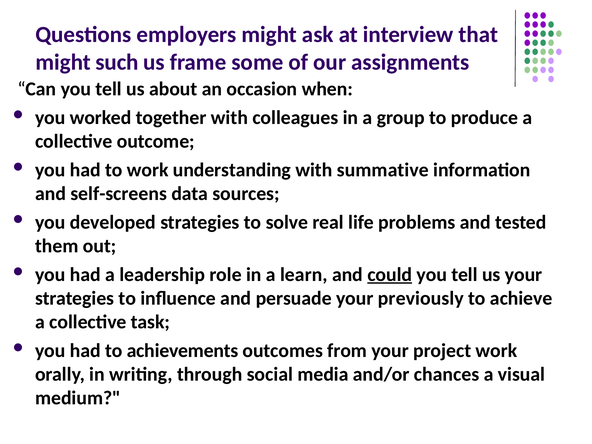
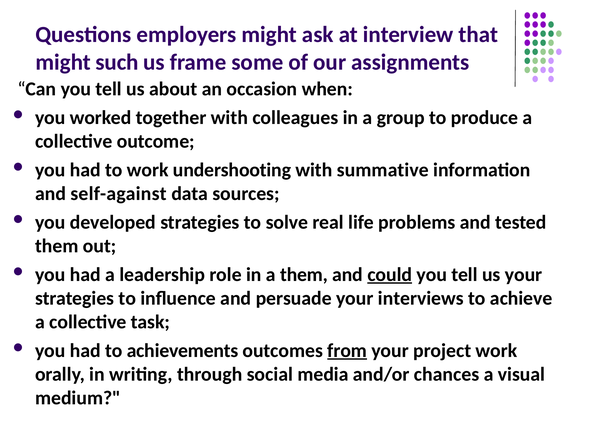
understanding: understanding -> undershooting
self-screens: self-screens -> self-against
a learn: learn -> them
previously: previously -> interviews
from underline: none -> present
